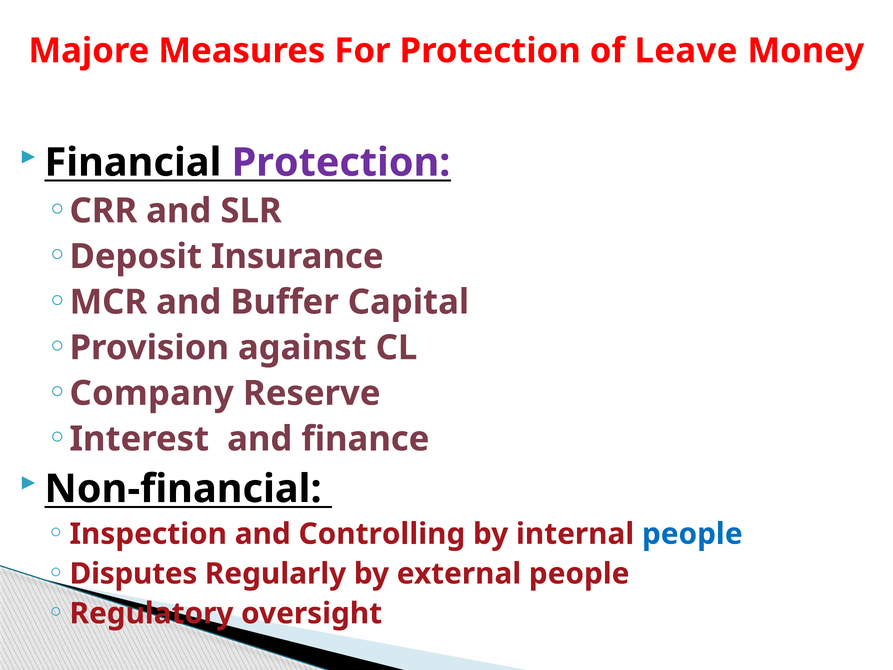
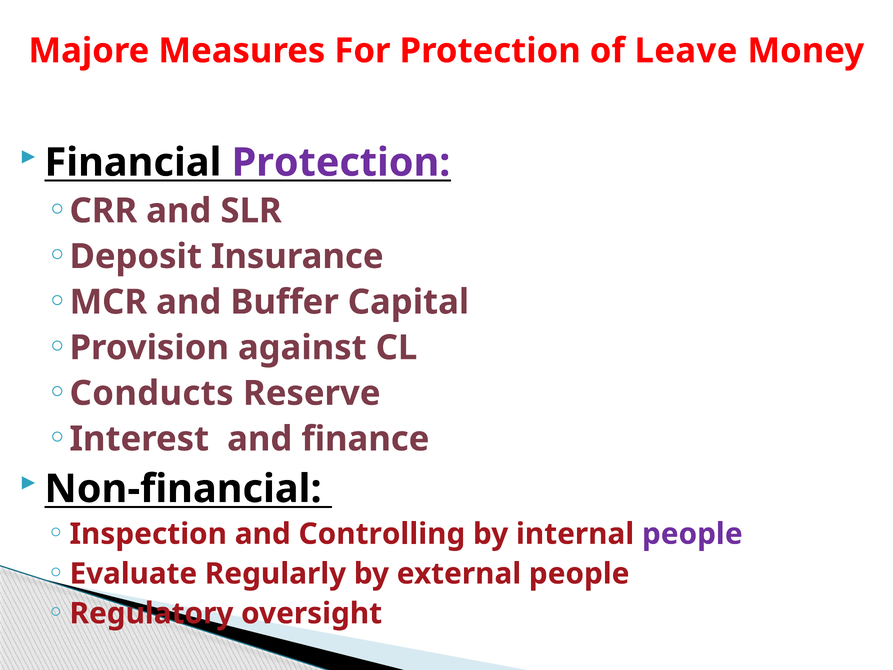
Company: Company -> Conducts
people at (692, 534) colour: blue -> purple
Disputes: Disputes -> Evaluate
